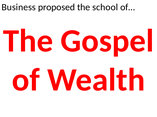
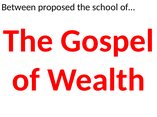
Business: Business -> Between
